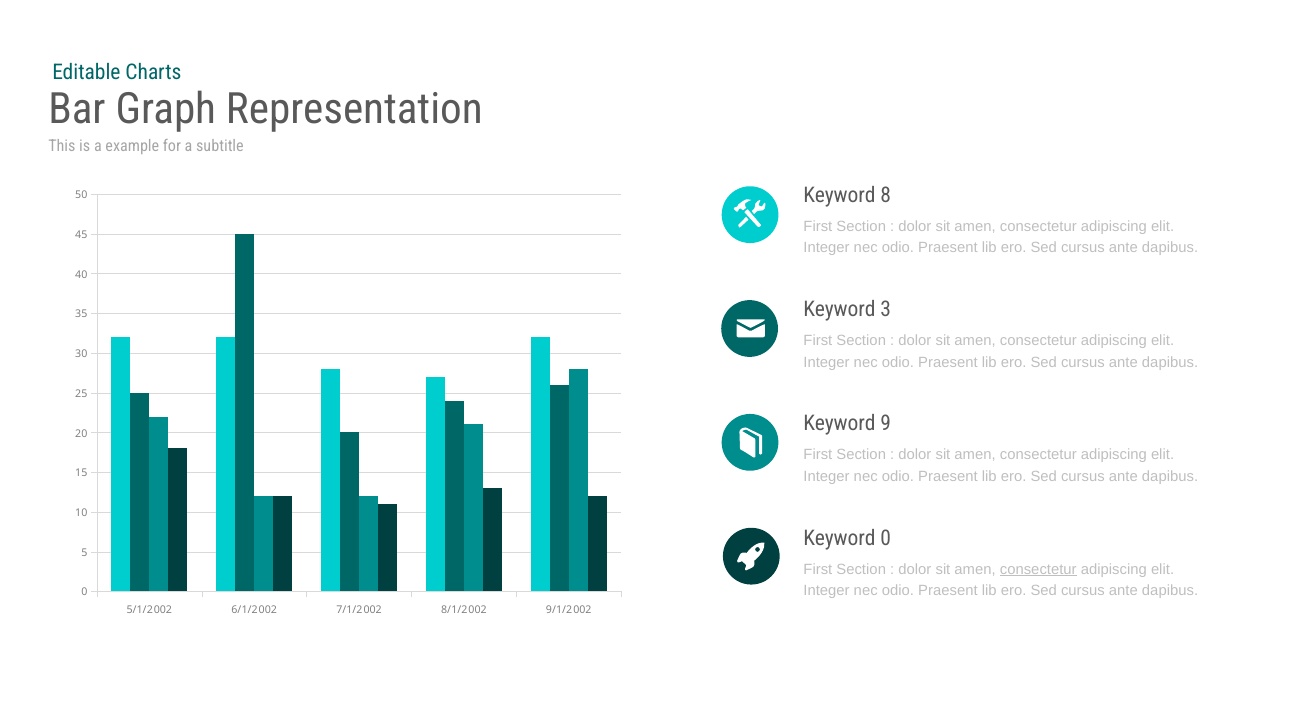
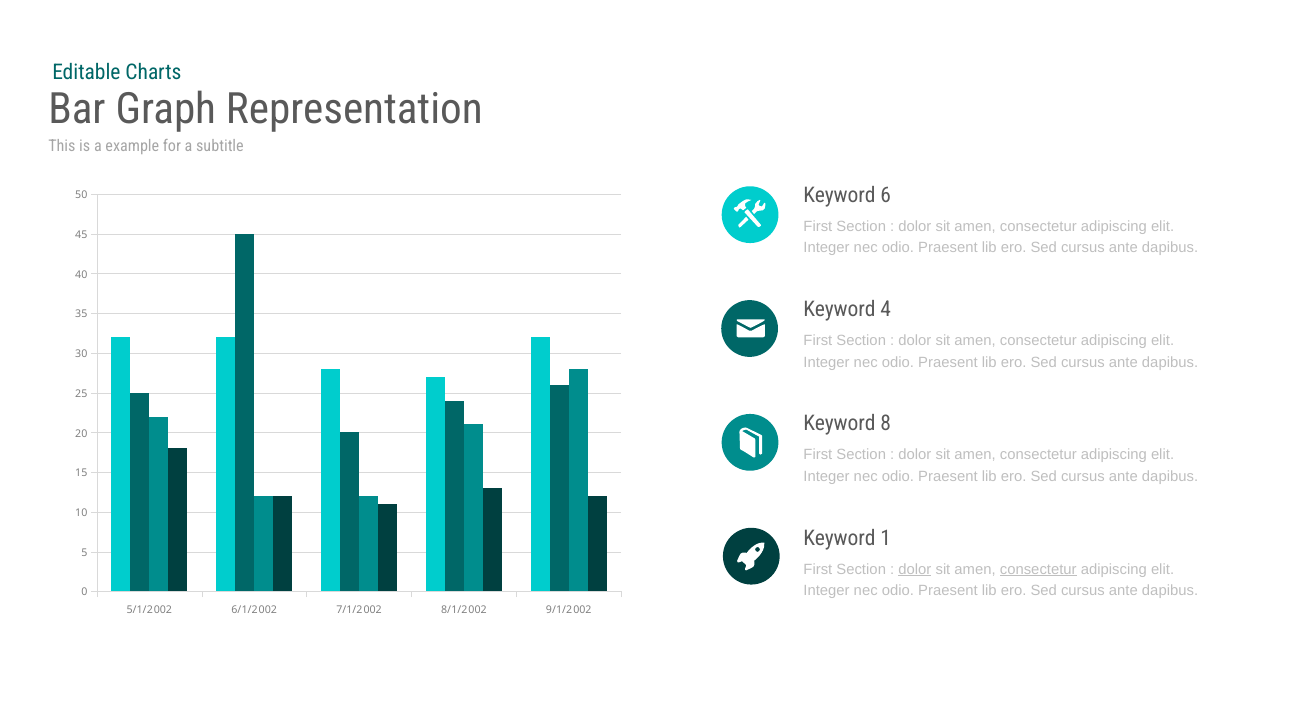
8: 8 -> 6
3: 3 -> 4
9: 9 -> 8
Keyword 0: 0 -> 1
dolor at (915, 569) underline: none -> present
